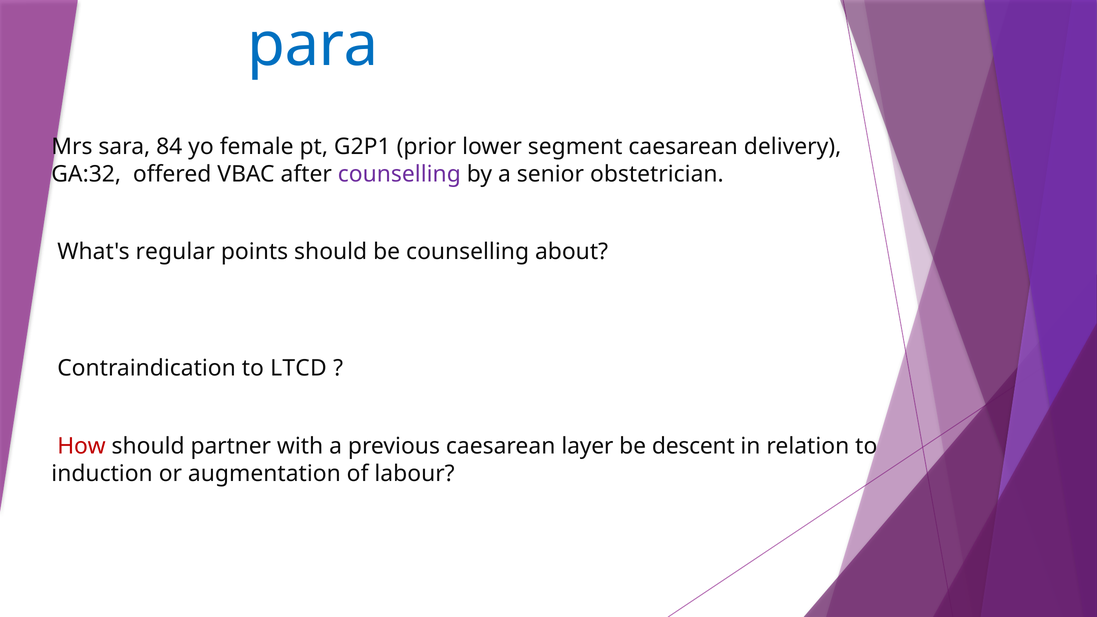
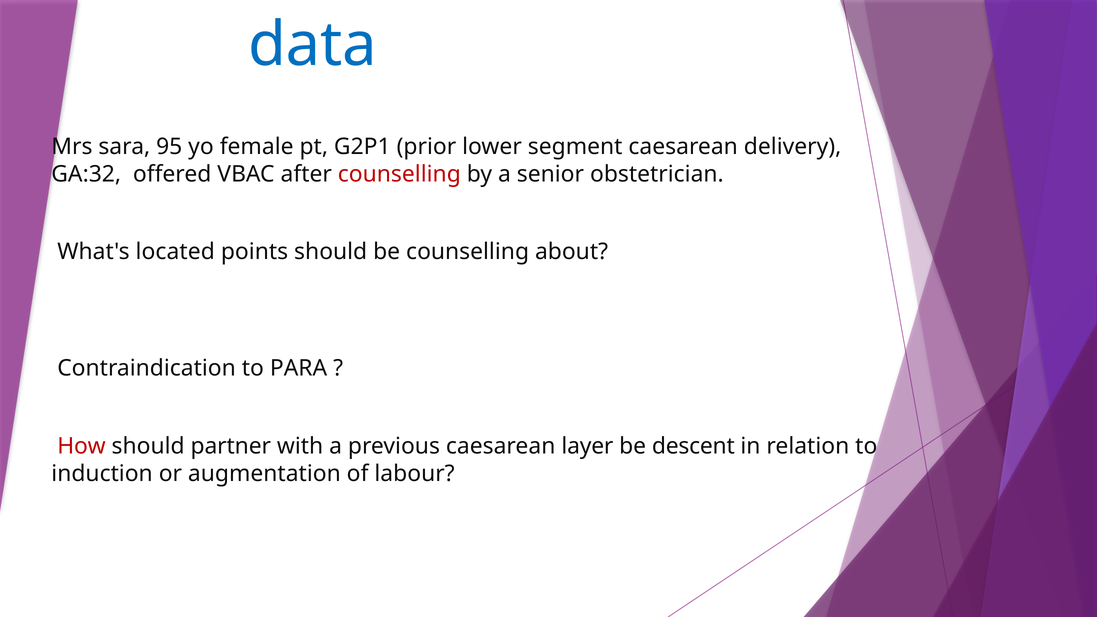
para: para -> data
84: 84 -> 95
counselling at (399, 174) colour: purple -> red
regular: regular -> located
LTCD: LTCD -> PARA
